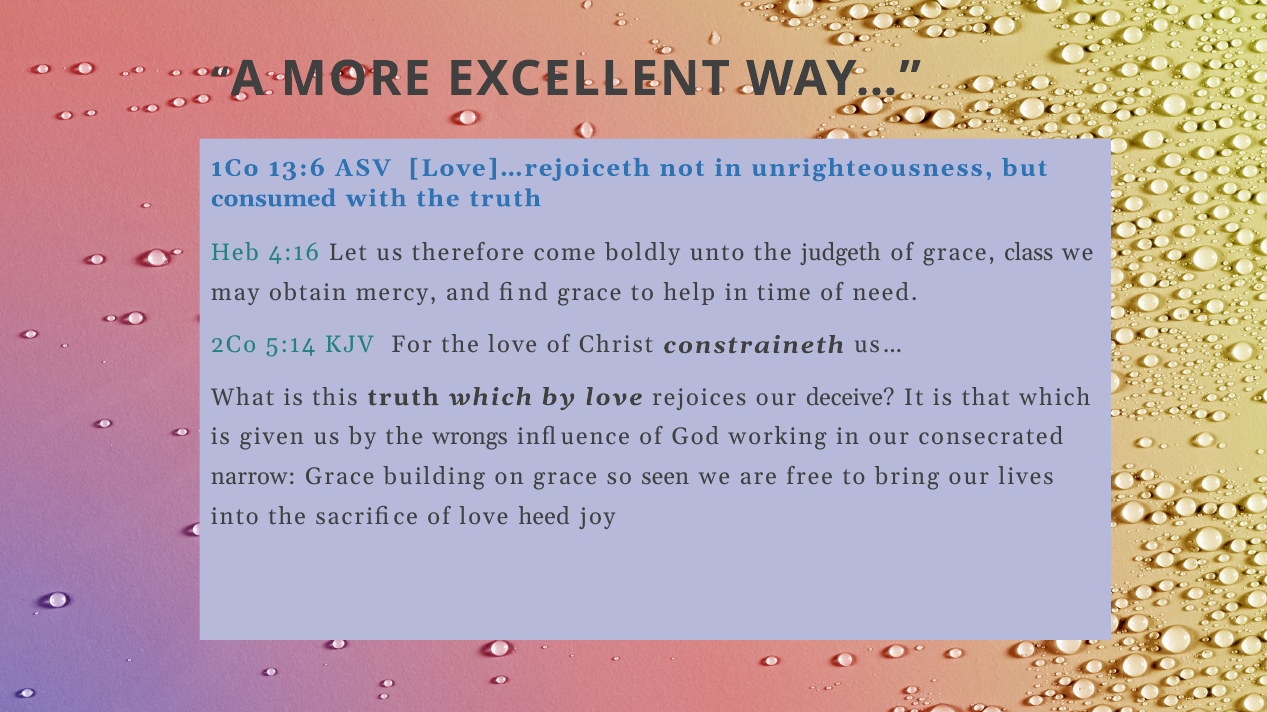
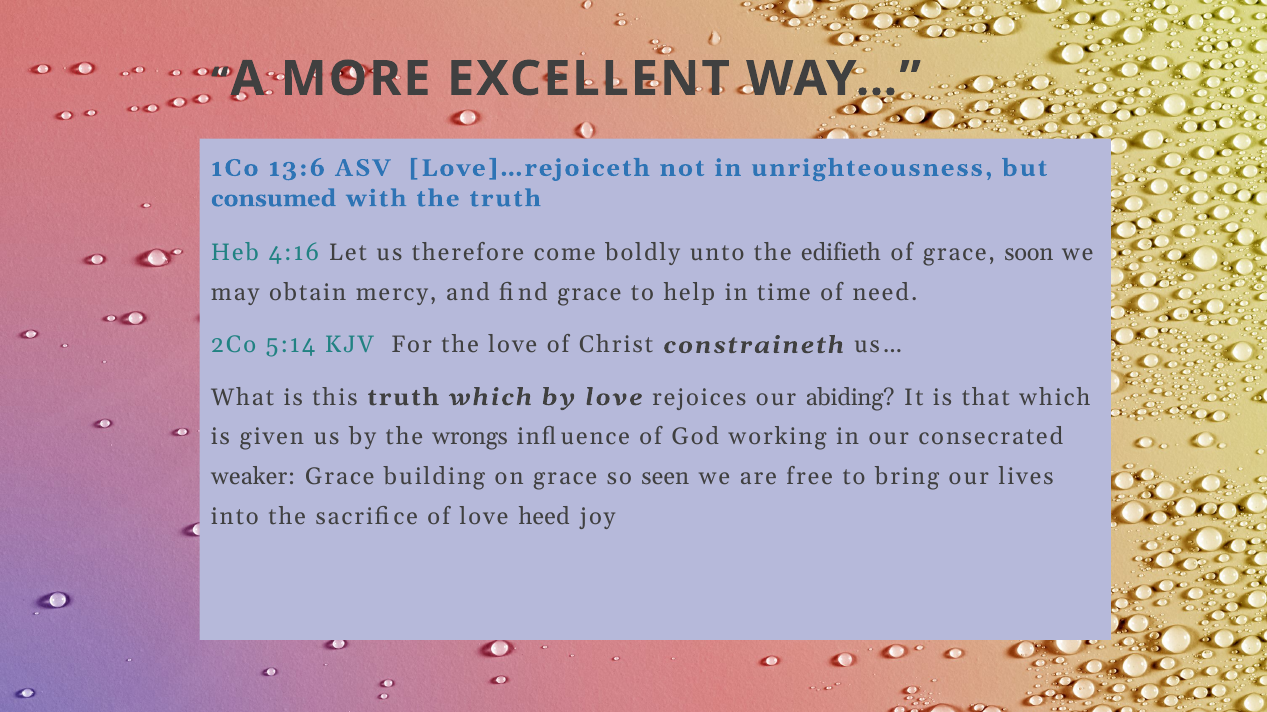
judgeth: judgeth -> edifieth
class: class -> soon
deceive: deceive -> abiding
narrow: narrow -> weaker
